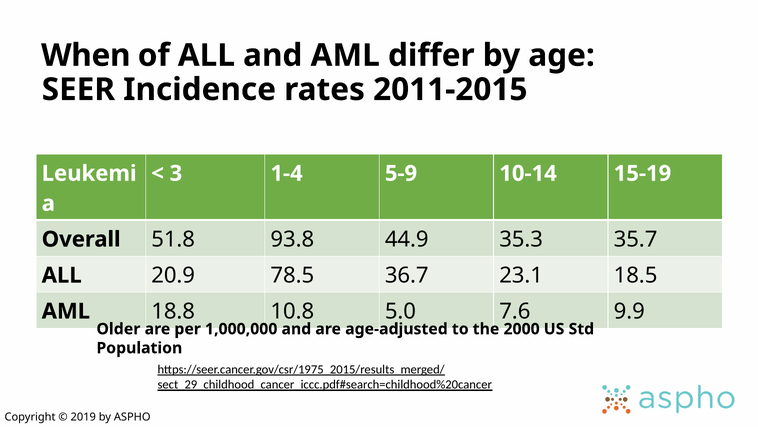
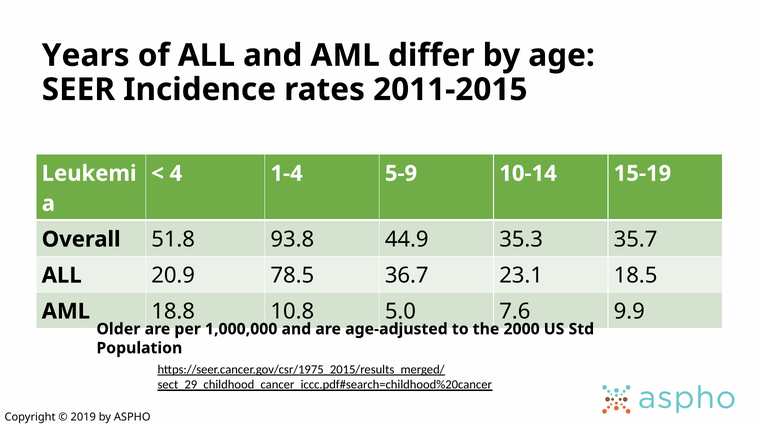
When: When -> Years
3: 3 -> 4
